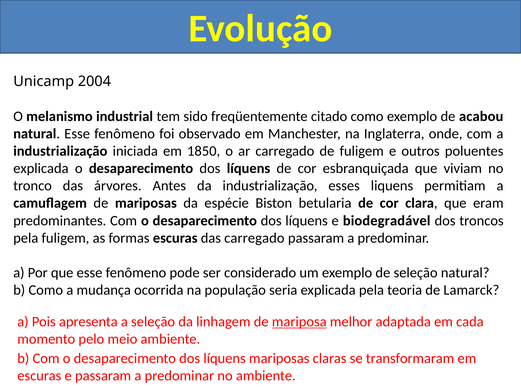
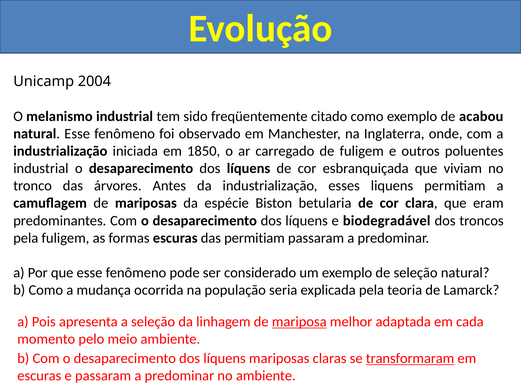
explicada at (41, 168): explicada -> industrial
das carregado: carregado -> permitiam
transformaram underline: none -> present
